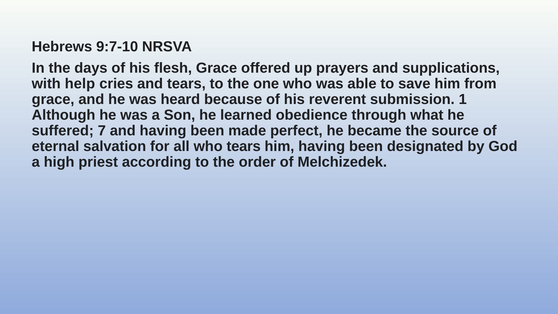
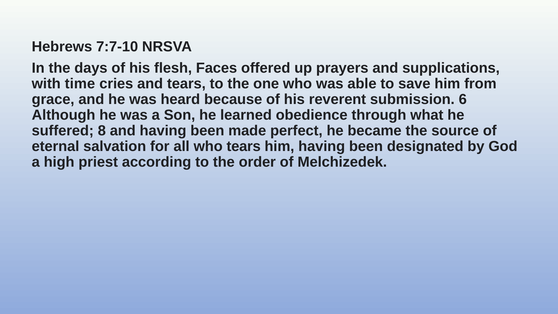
9:7-10: 9:7-10 -> 7:7-10
flesh Grace: Grace -> Faces
help: help -> time
1: 1 -> 6
7: 7 -> 8
